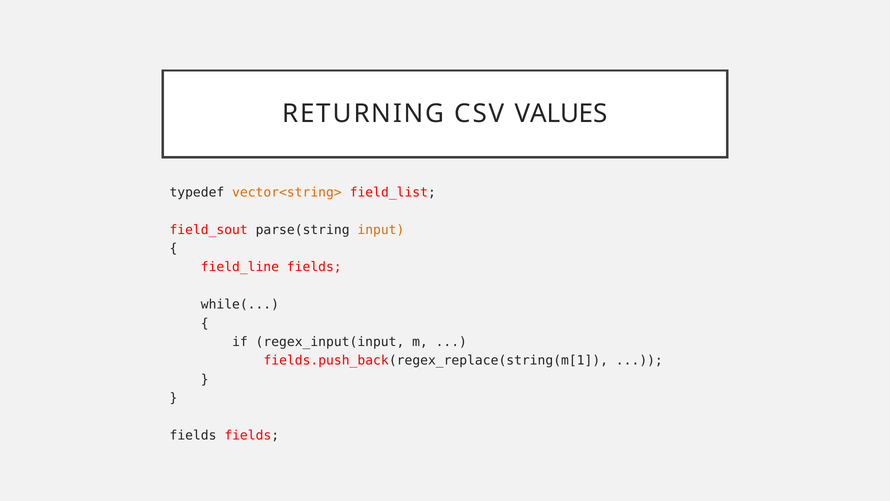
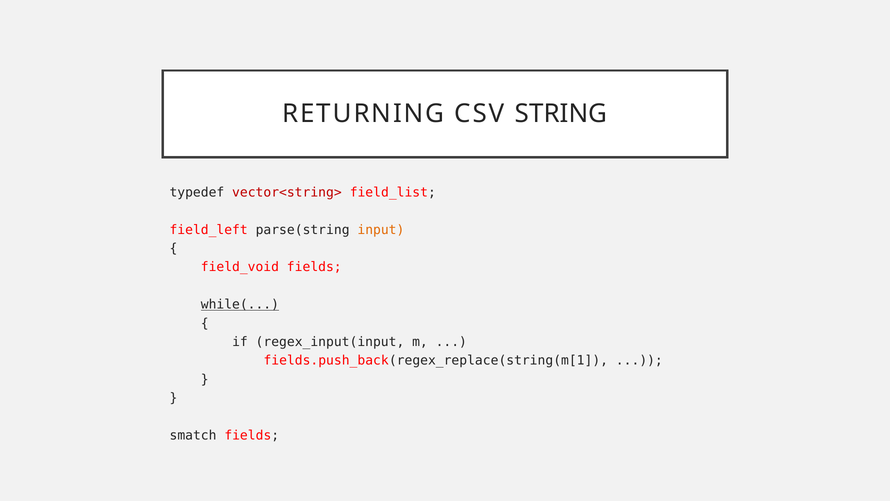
VALUES: VALUES -> STRING
vector<string> colour: orange -> red
field_sout: field_sout -> field_left
field_line: field_line -> field_void
while( underline: none -> present
fields at (193, 435): fields -> smatch
